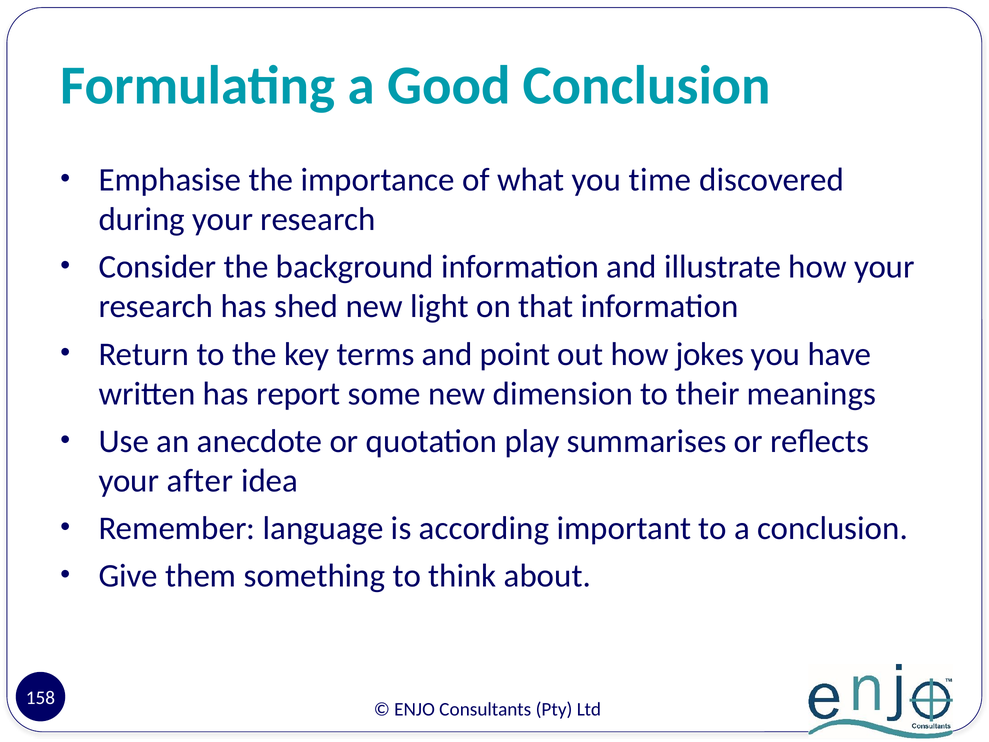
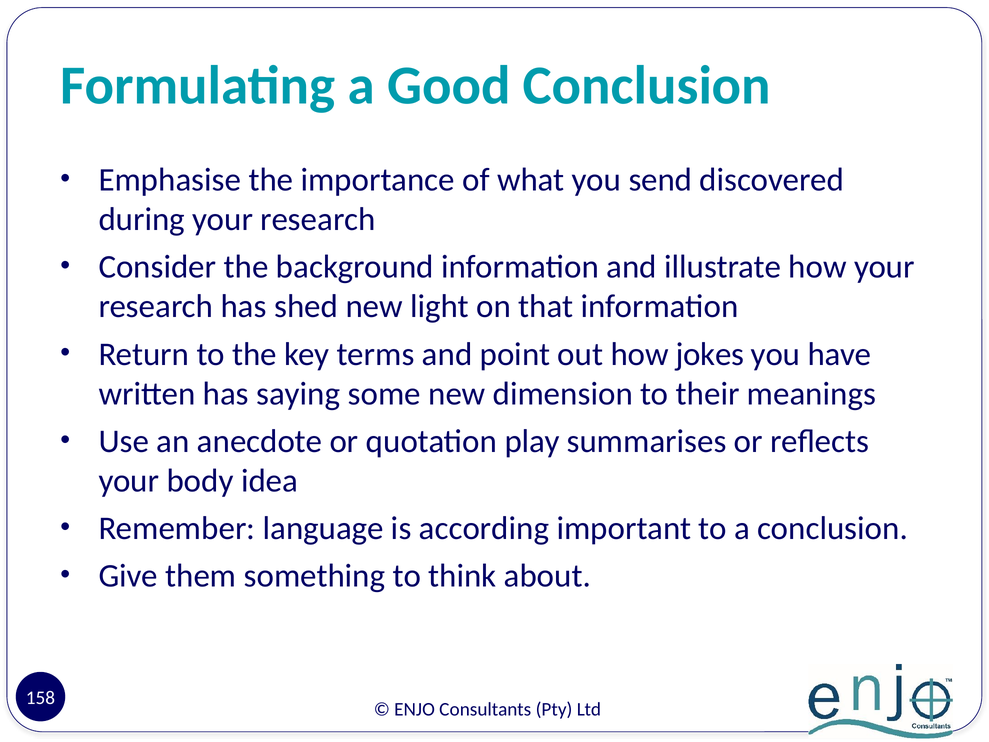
time: time -> send
report: report -> saying
after: after -> body
